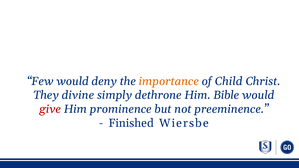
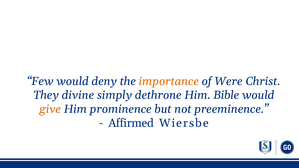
Child: Child -> Were
give colour: red -> orange
Finished: Finished -> Affirmed
